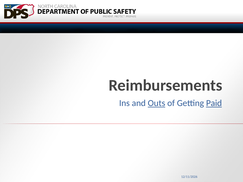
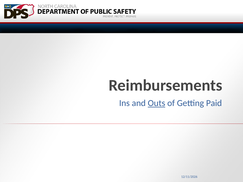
Paid underline: present -> none
